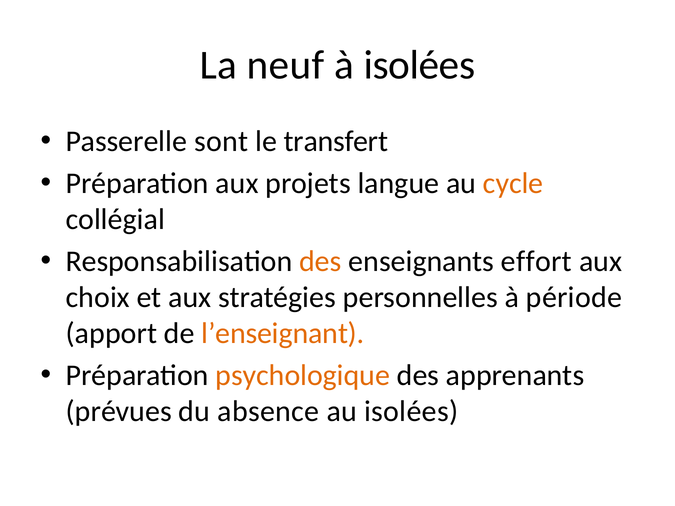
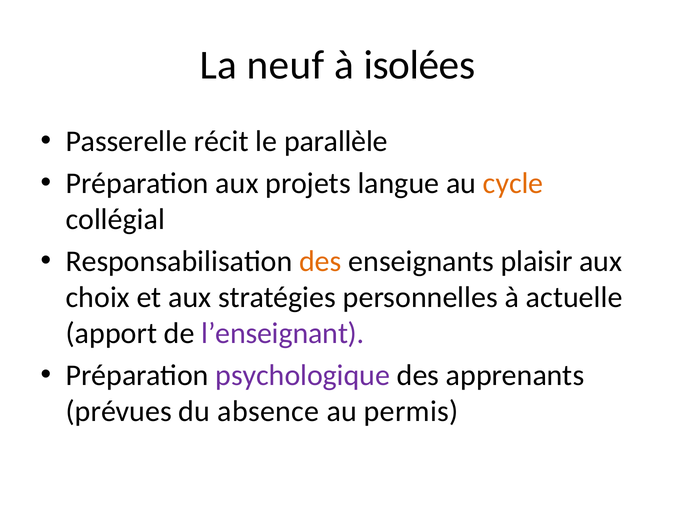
sont: sont -> récit
transfert: transfert -> parallèle
effort: effort -> plaisir
période: période -> actuelle
l’enseignant colour: orange -> purple
psychologique colour: orange -> purple
au isolées: isolées -> permis
